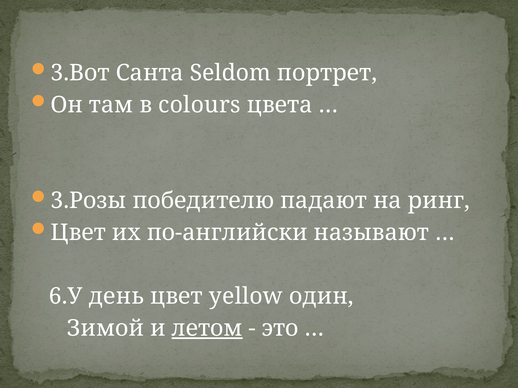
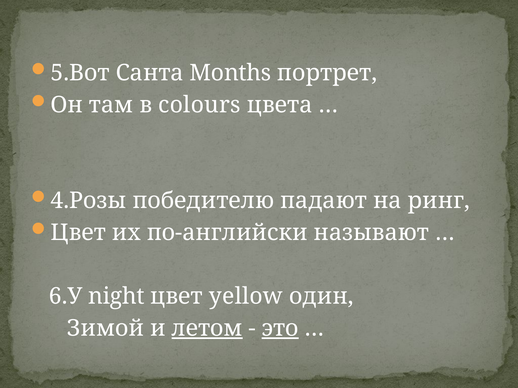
3.Вот: 3.Вот -> 5.Вот
Seldom: Seldom -> Months
3.Розы: 3.Розы -> 4.Розы
день: день -> night
это underline: none -> present
